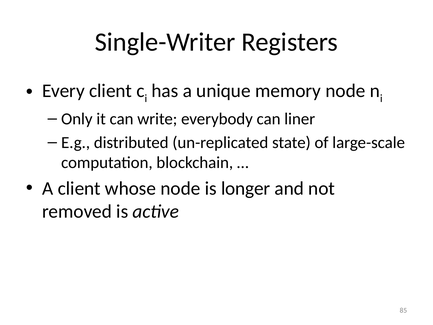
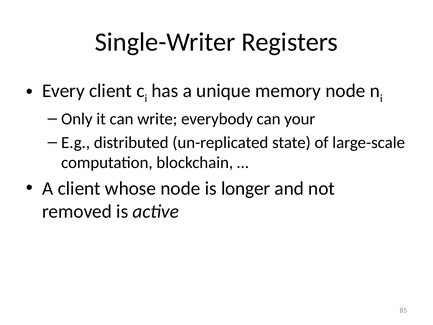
liner: liner -> your
